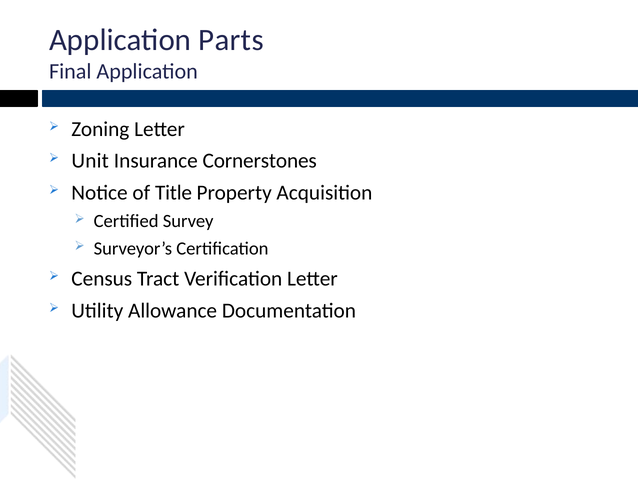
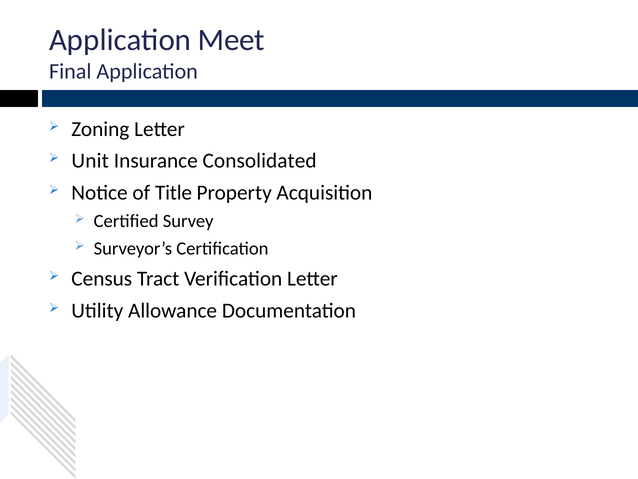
Parts: Parts -> Meet
Cornerstones: Cornerstones -> Consolidated
